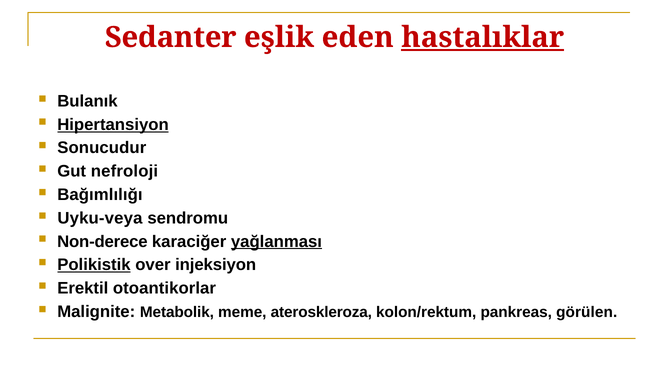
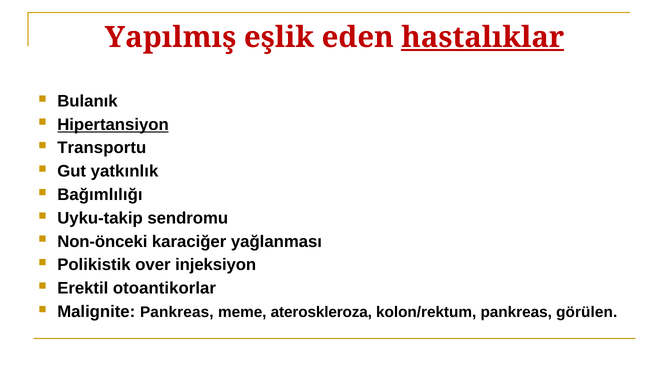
Sedanter: Sedanter -> Yapılmış
Sonucudur: Sonucudur -> Transportu
nefroloji: nefroloji -> yatkınlık
Uyku-veya: Uyku-veya -> Uyku-takip
Non-derece: Non-derece -> Non-önceki
yağlanması underline: present -> none
Polikistik underline: present -> none
Malignite Metabolik: Metabolik -> Pankreas
